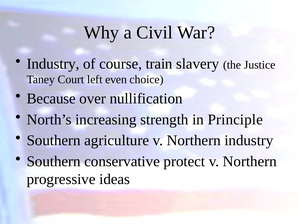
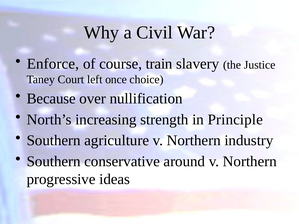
Industry at (53, 64): Industry -> Enforce
even: even -> once
protect: protect -> around
